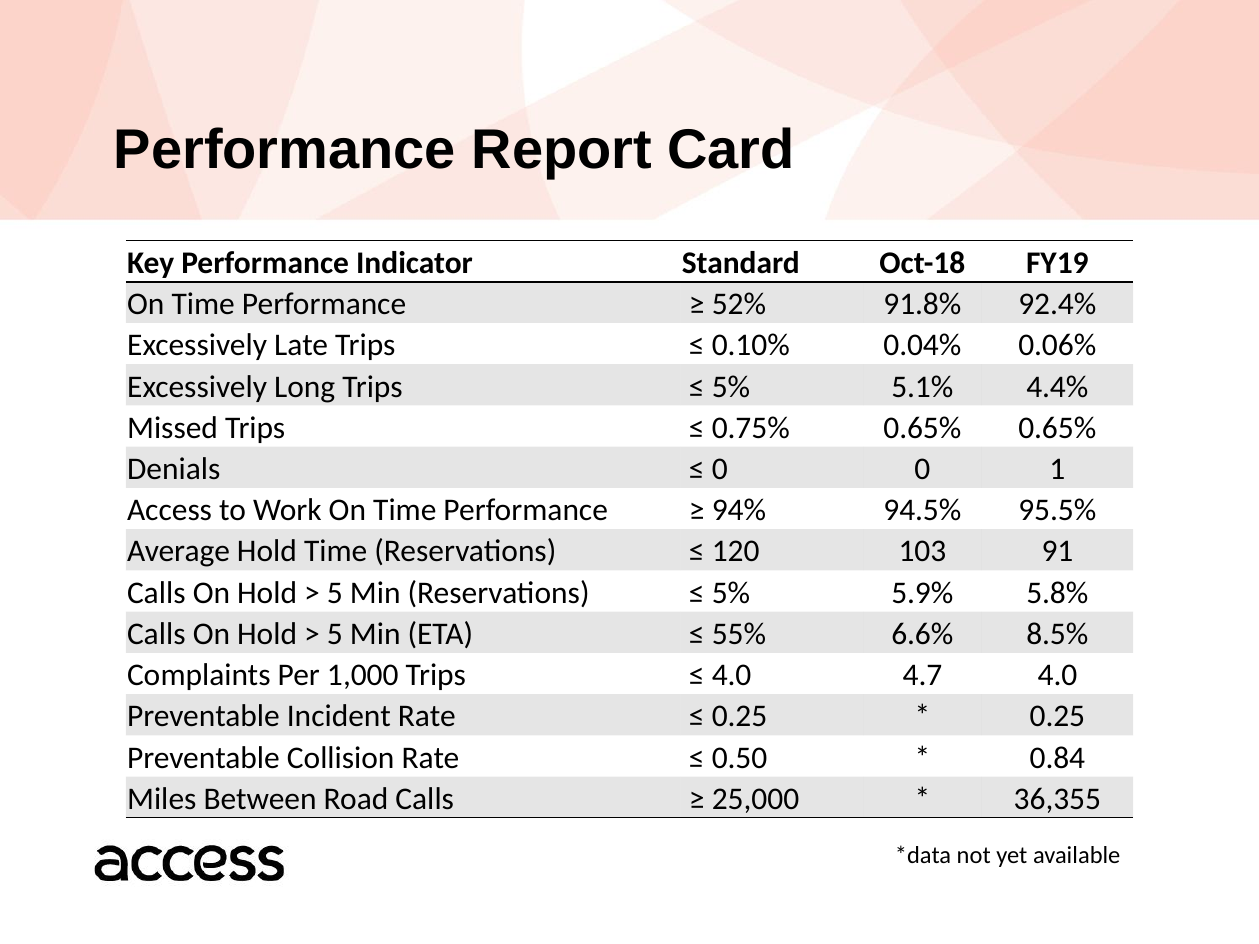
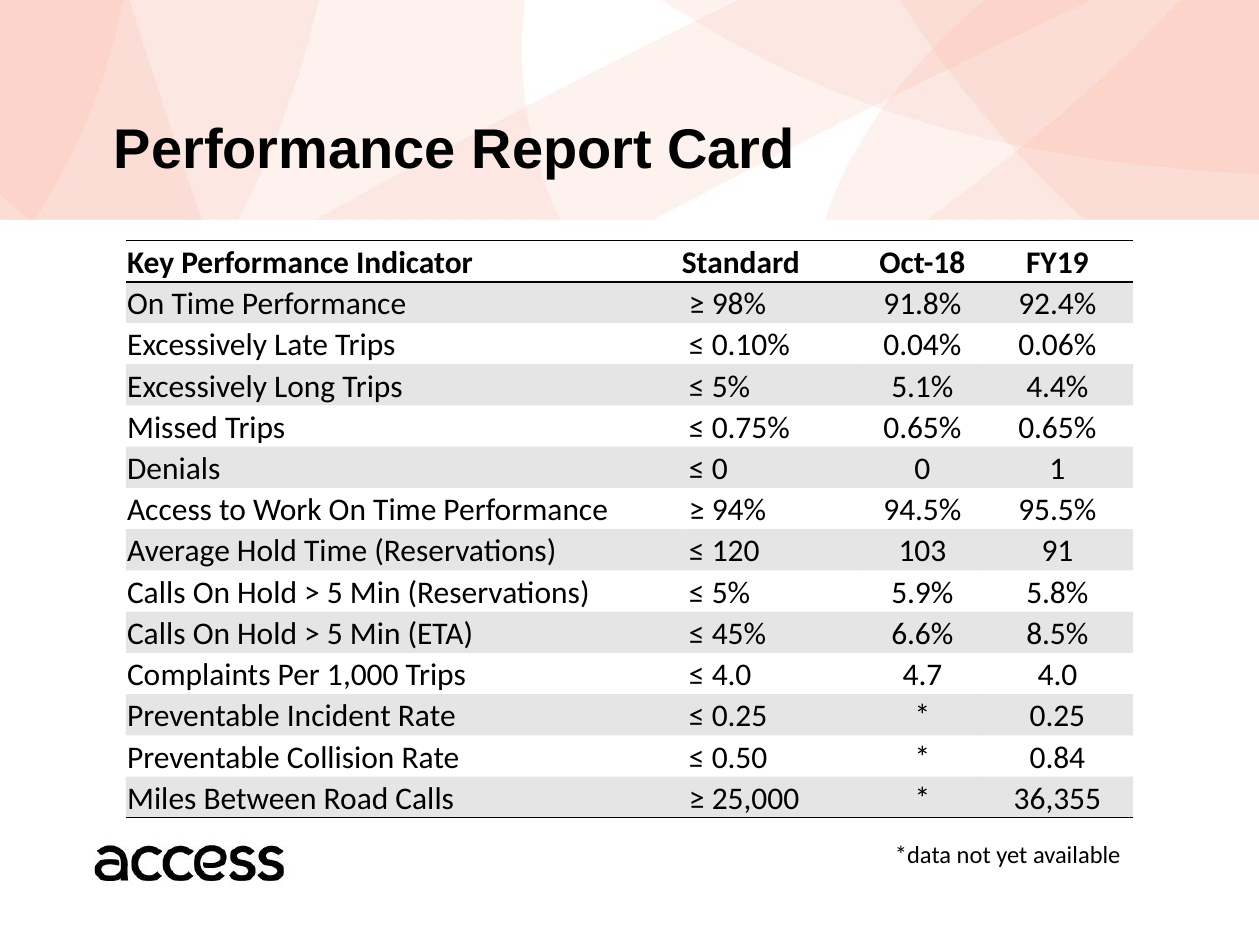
52%: 52% -> 98%
55%: 55% -> 45%
